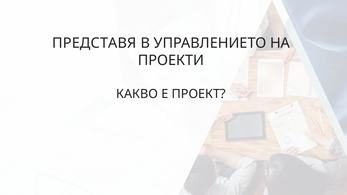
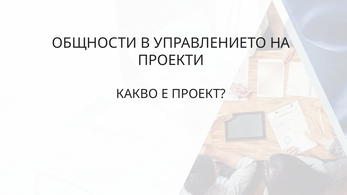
ПРЕДСТАВЯ: ПРЕДСТАВЯ -> ОБЩНОСТИ
